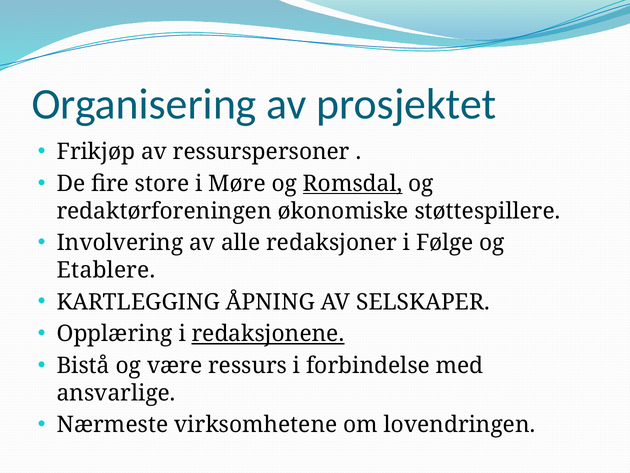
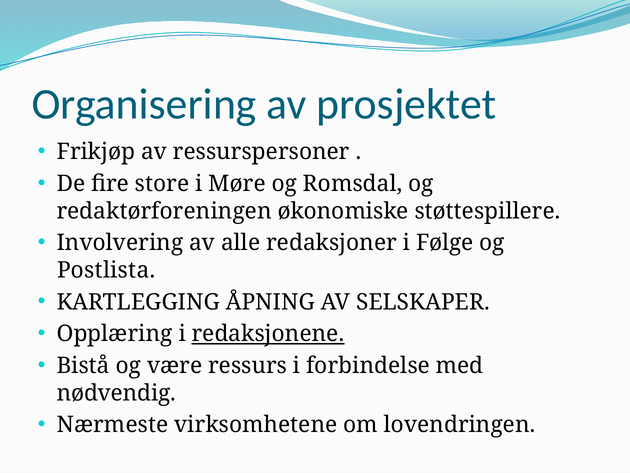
Romsdal underline: present -> none
Etablere: Etablere -> Postlista
ansvarlige: ansvarlige -> nødvendig
